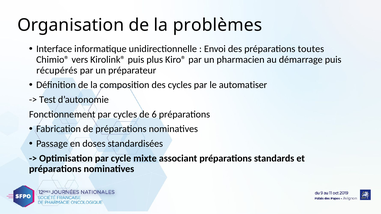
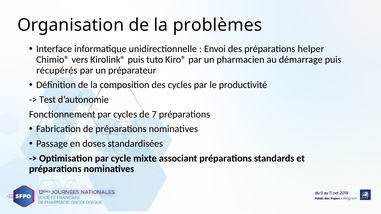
toutes: toutes -> helper
plus: plus -> tuto
automatiser: automatiser -> productivité
6: 6 -> 7
